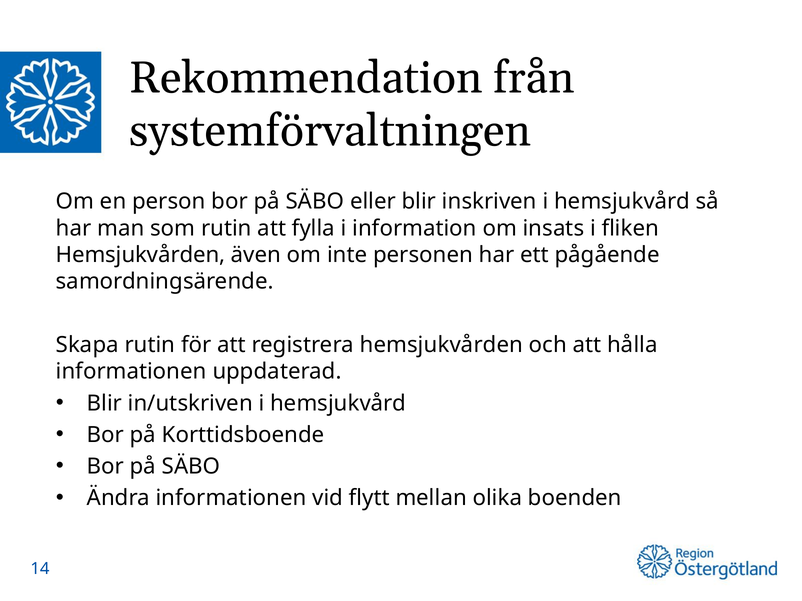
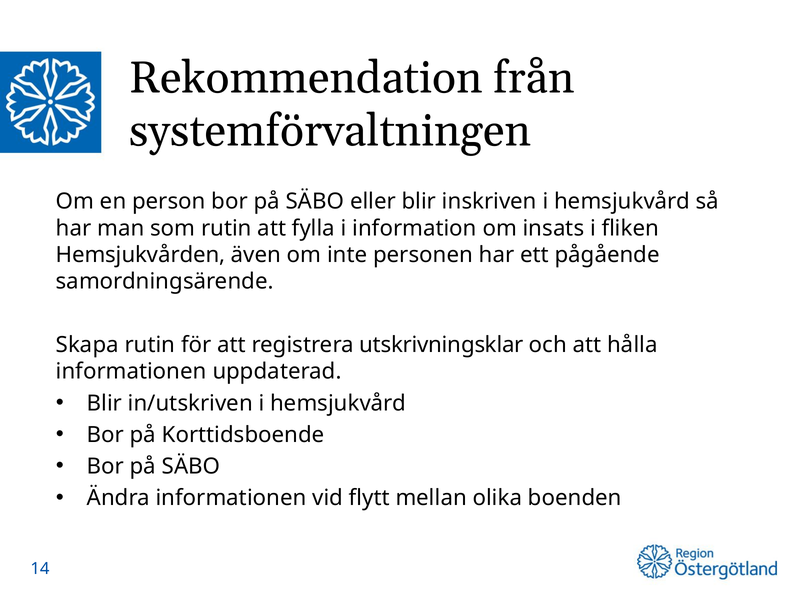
registrera hemsjukvården: hemsjukvården -> utskrivningsklar
